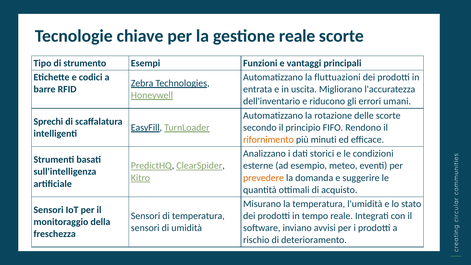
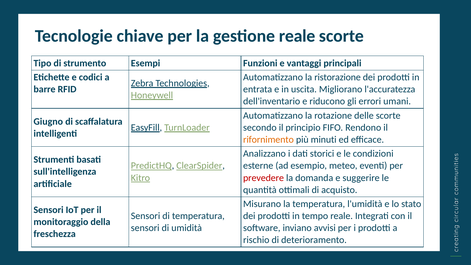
fluttuazioni: fluttuazioni -> ristorazione
Sprechi: Sprechi -> Giugno
prevedere colour: orange -> red
